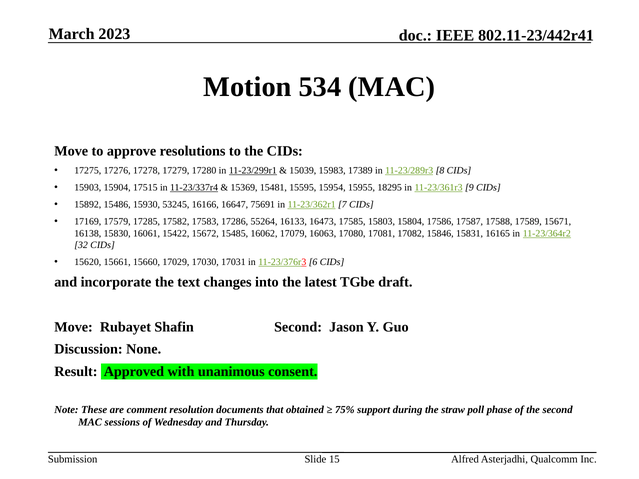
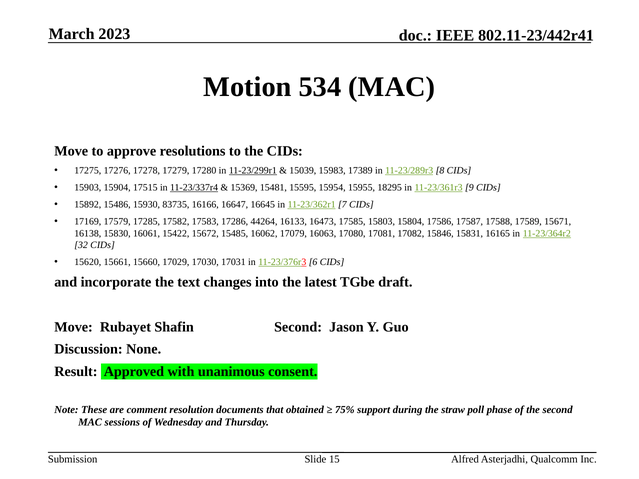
53245: 53245 -> 83735
75691: 75691 -> 16645
55264: 55264 -> 44264
